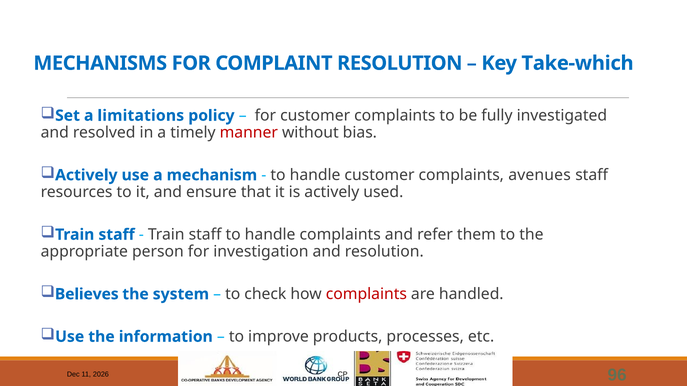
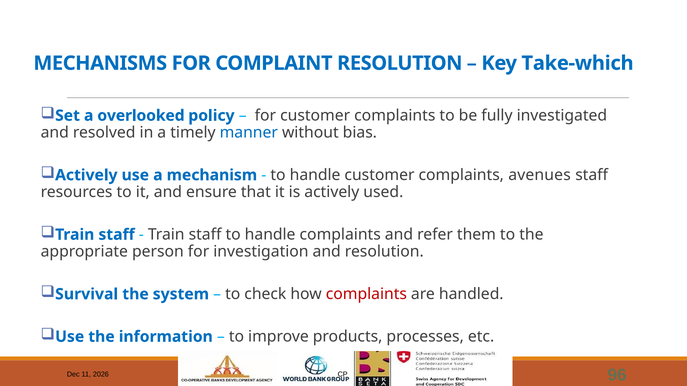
limitations: limitations -> overlooked
manner colour: red -> blue
Believes: Believes -> Survival
